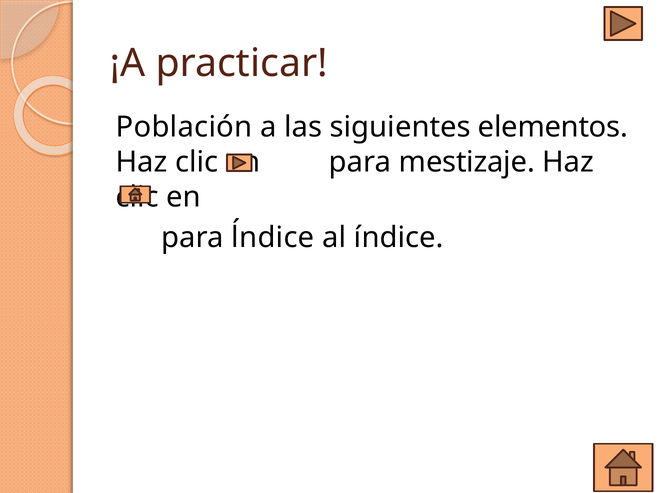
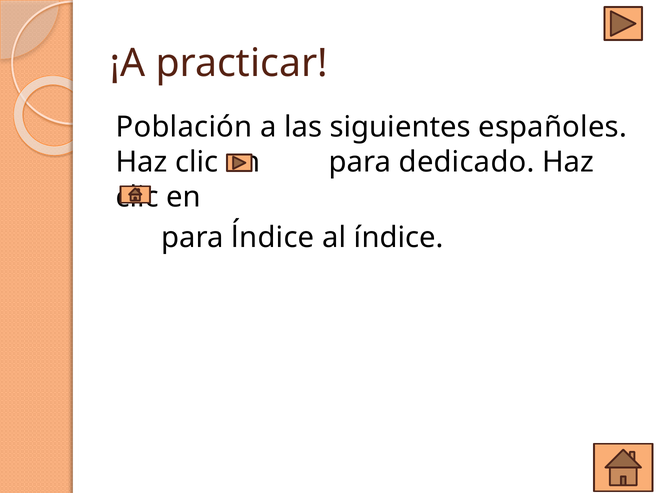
elementos: elementos -> españoles
mestizaje: mestizaje -> dedicado
